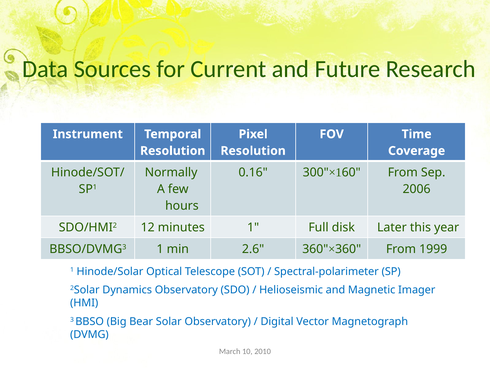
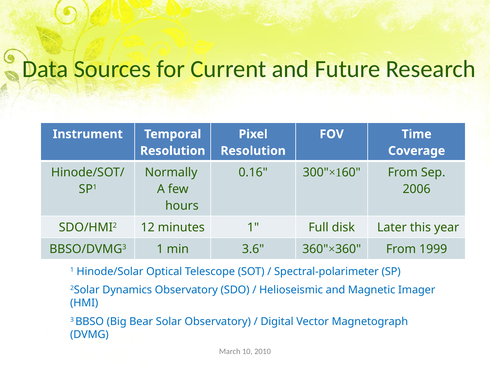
2.6: 2.6 -> 3.6
